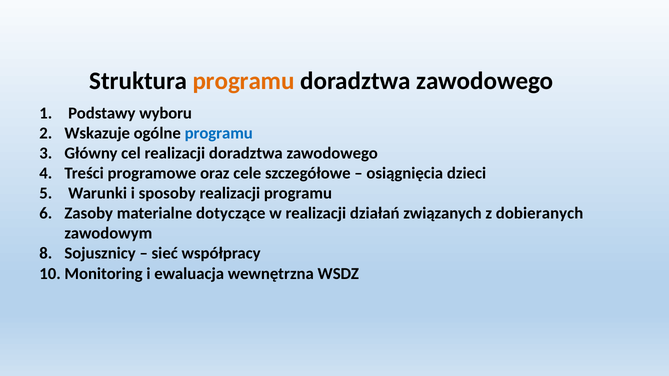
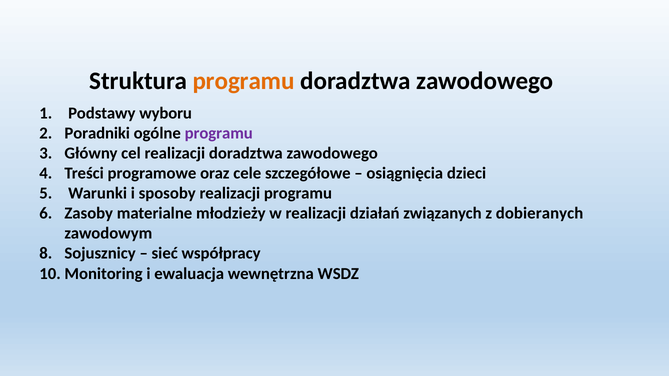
Wskazuje: Wskazuje -> Poradniki
programu at (219, 133) colour: blue -> purple
dotyczące: dotyczące -> młodzieży
